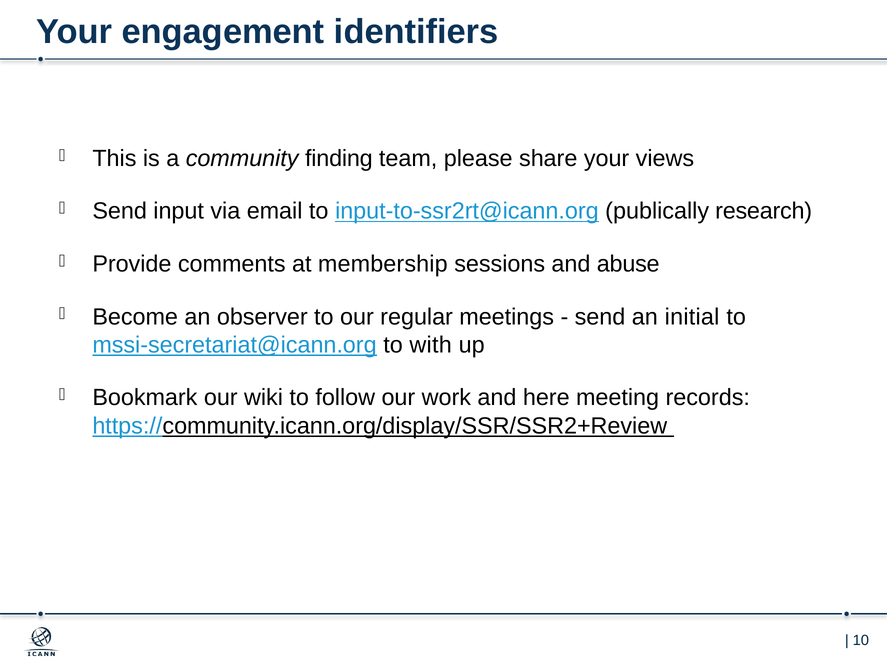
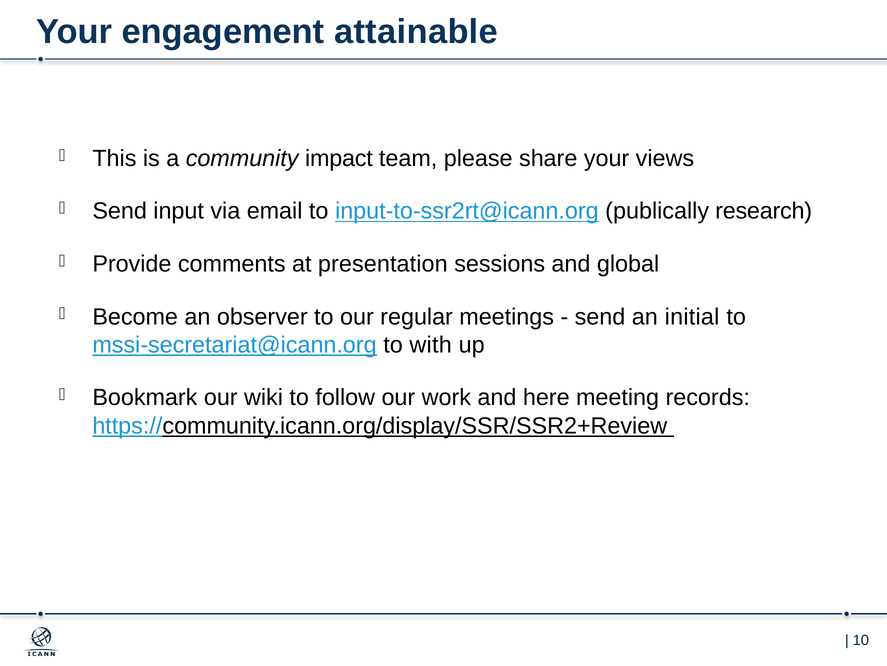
identifiers: identifiers -> attainable
finding: finding -> impact
membership: membership -> presentation
abuse: abuse -> global
